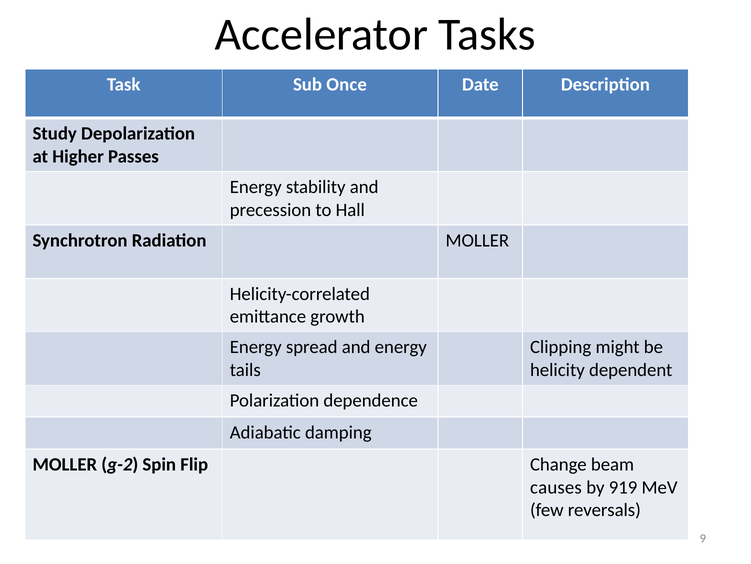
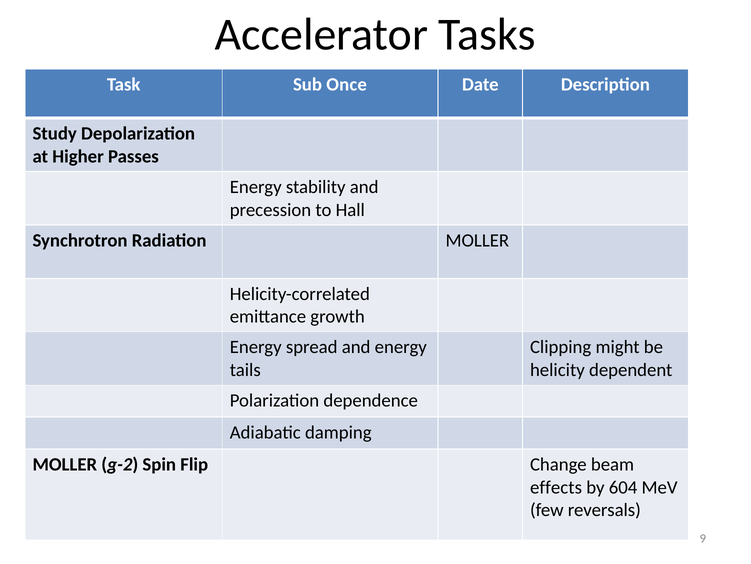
causes: causes -> effects
919: 919 -> 604
